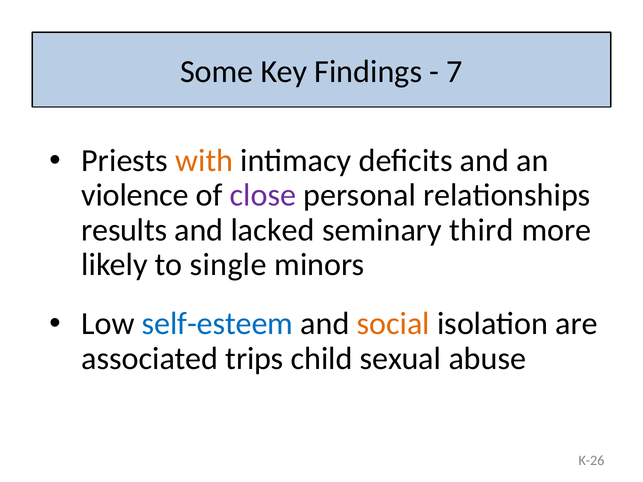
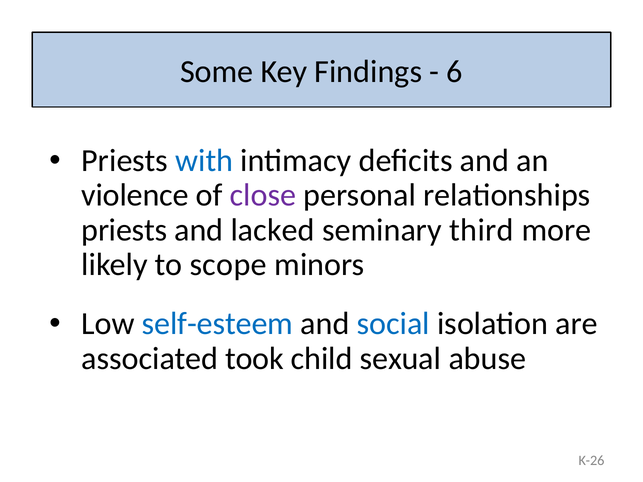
7: 7 -> 6
with colour: orange -> blue
results at (124, 230): results -> priests
single: single -> scope
social colour: orange -> blue
trips: trips -> took
